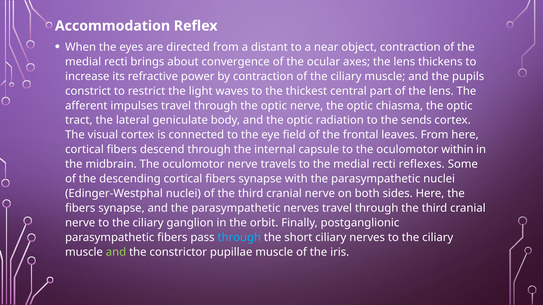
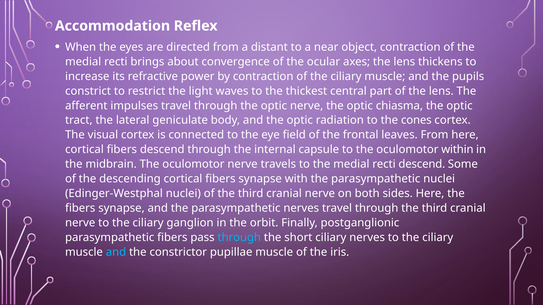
sends: sends -> cones
recti reflexes: reflexes -> descend
and at (116, 252) colour: light green -> light blue
